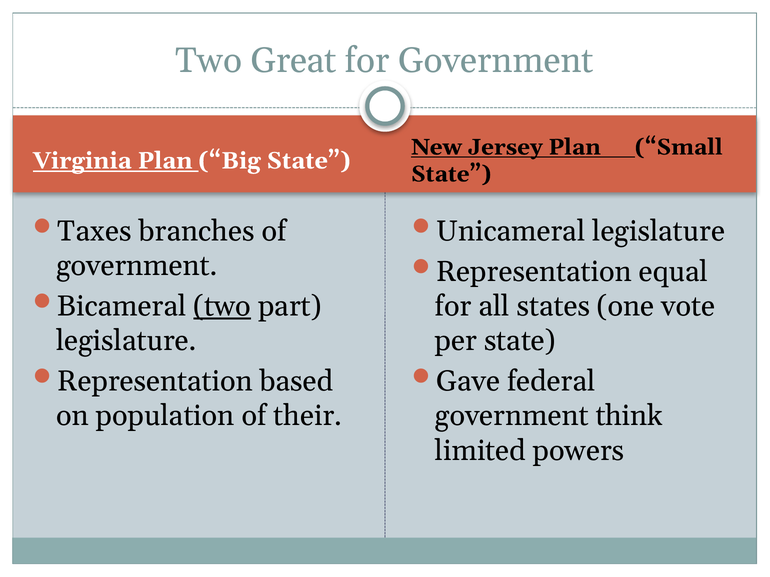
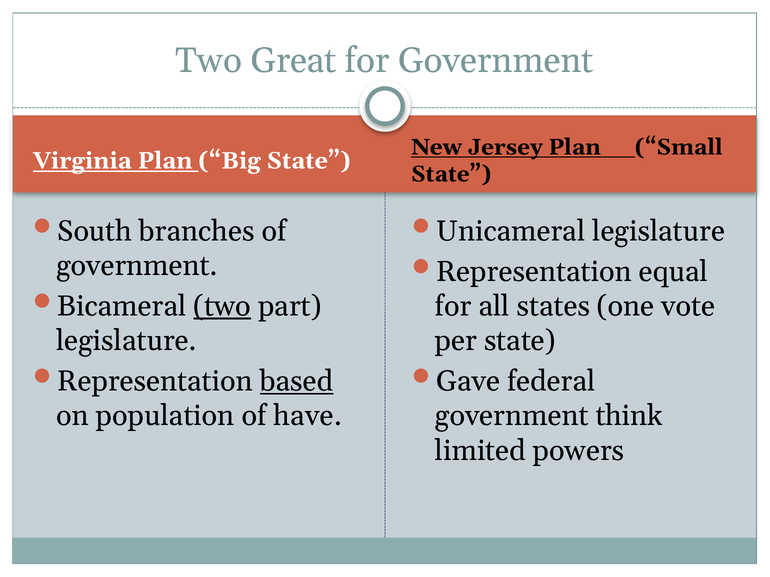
Taxes: Taxes -> South
based underline: none -> present
their: their -> have
